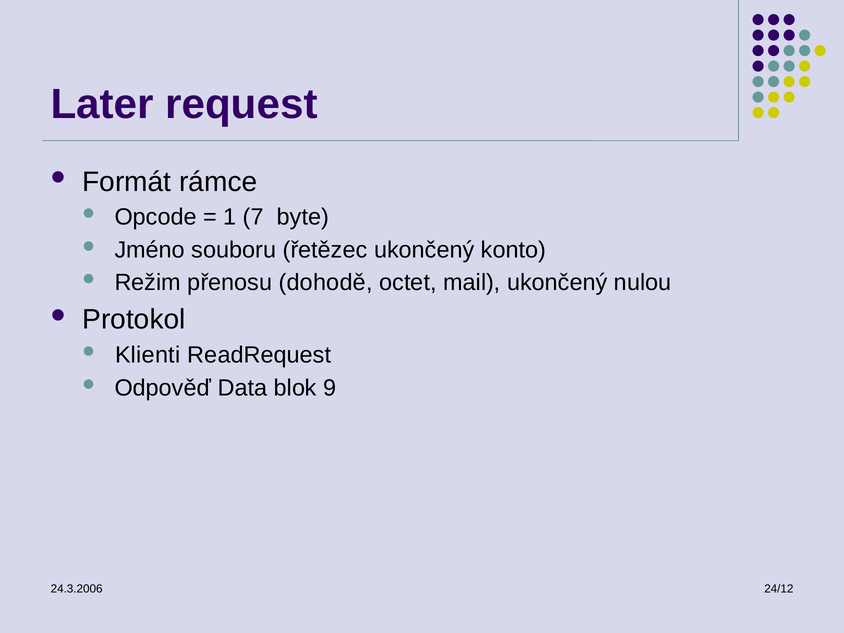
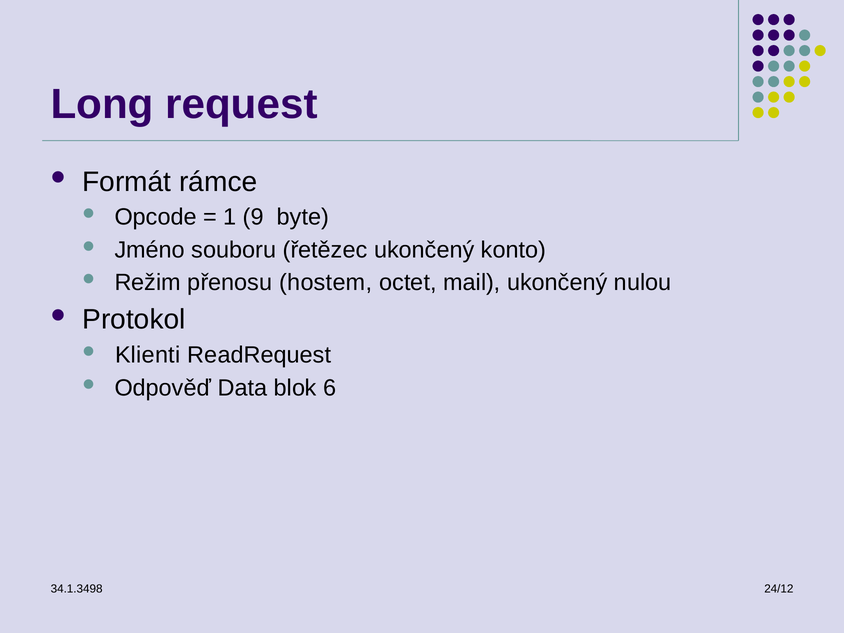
Later: Later -> Long
7: 7 -> 9
dohodě: dohodě -> hostem
9: 9 -> 6
24.3.2006: 24.3.2006 -> 34.1.3498
